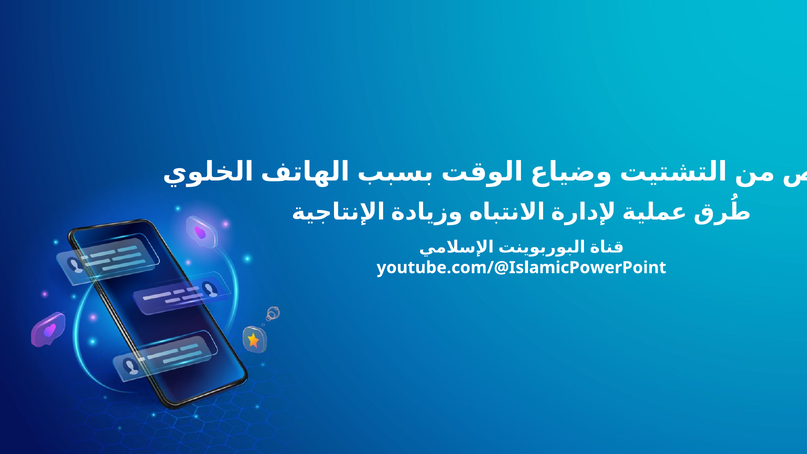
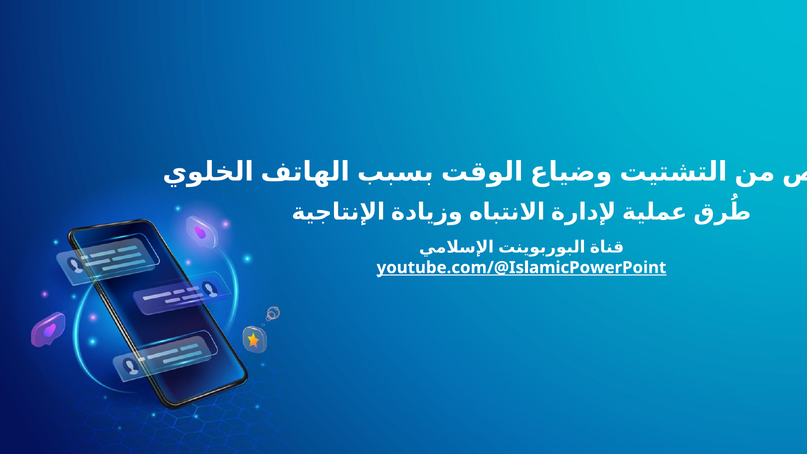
youtube.com/@IslamicPowerPoint underline: none -> present
